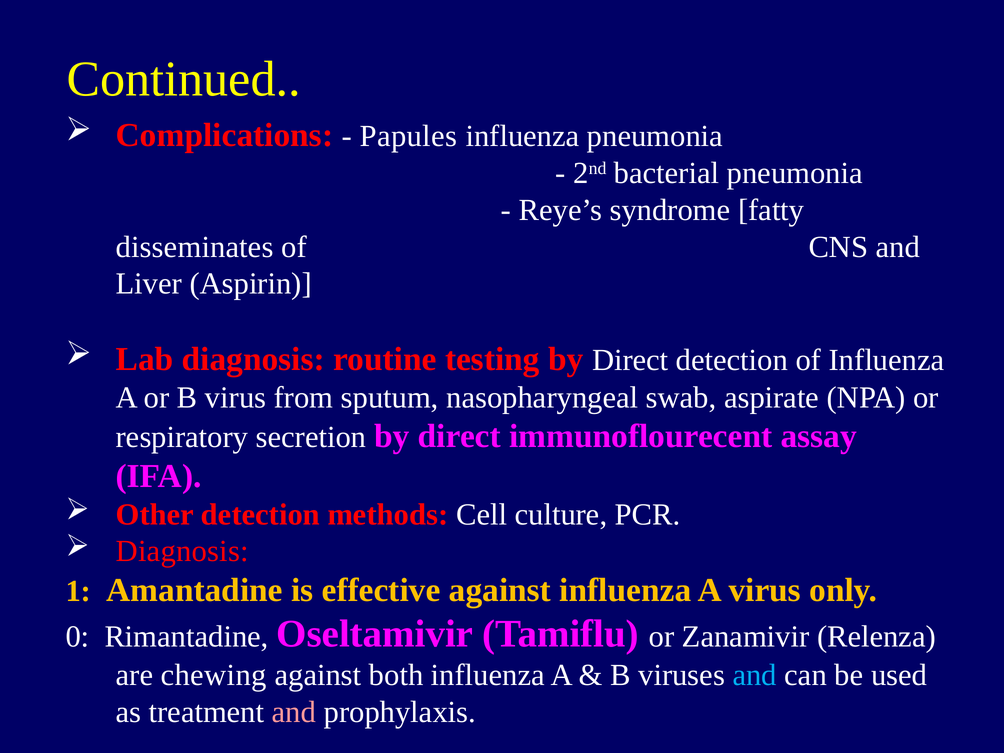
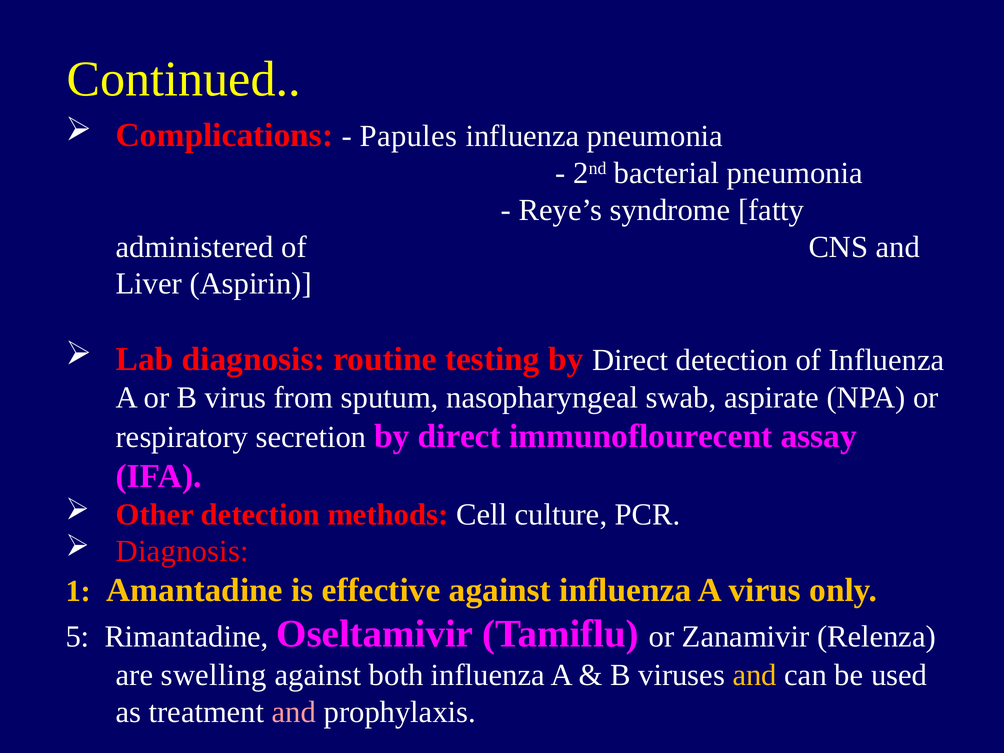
disseminates: disseminates -> administered
0: 0 -> 5
chewing: chewing -> swelling
and at (755, 675) colour: light blue -> yellow
